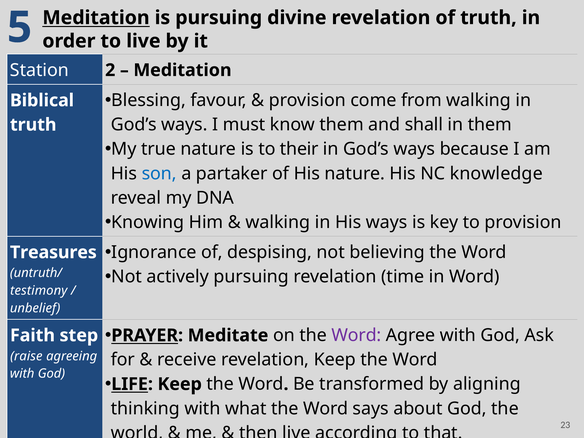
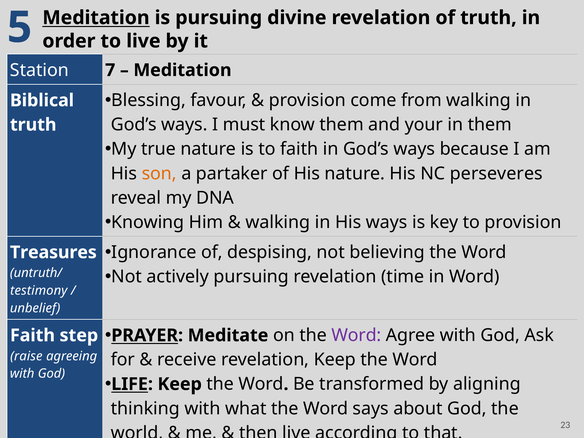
2: 2 -> 7
shall: shall -> your
to their: their -> faith
son colour: blue -> orange
knowledge: knowledge -> perseveres
